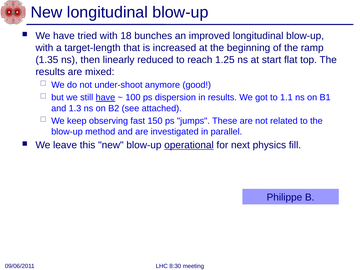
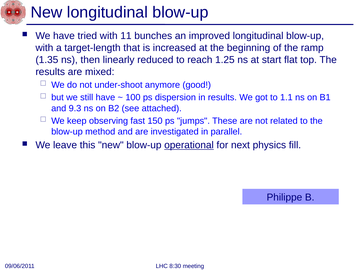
18: 18 -> 11
have at (105, 98) underline: present -> none
1.3: 1.3 -> 9.3
